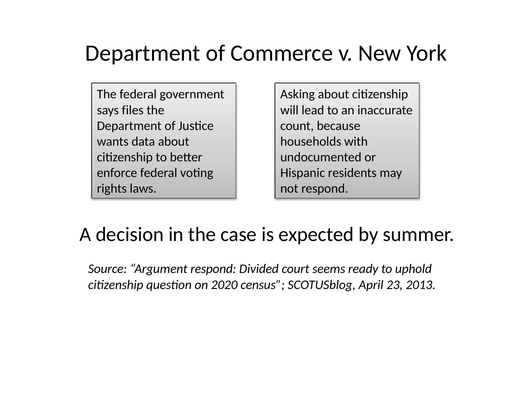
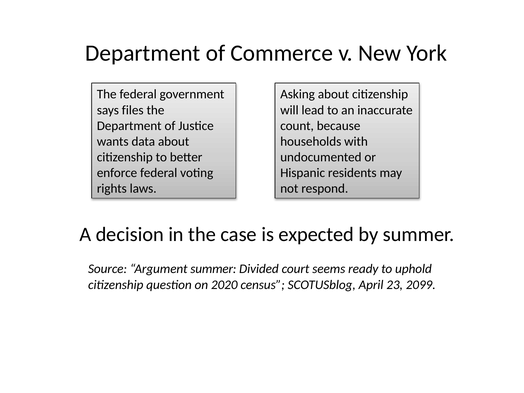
Argument respond: respond -> summer
2013: 2013 -> 2099
